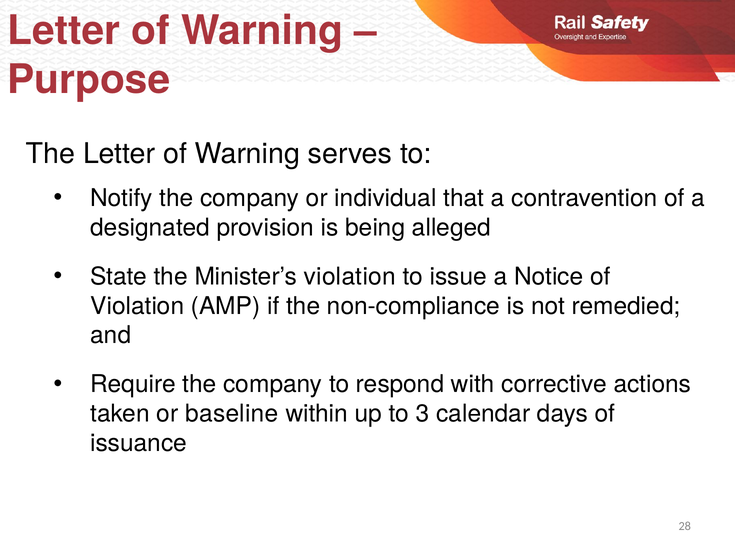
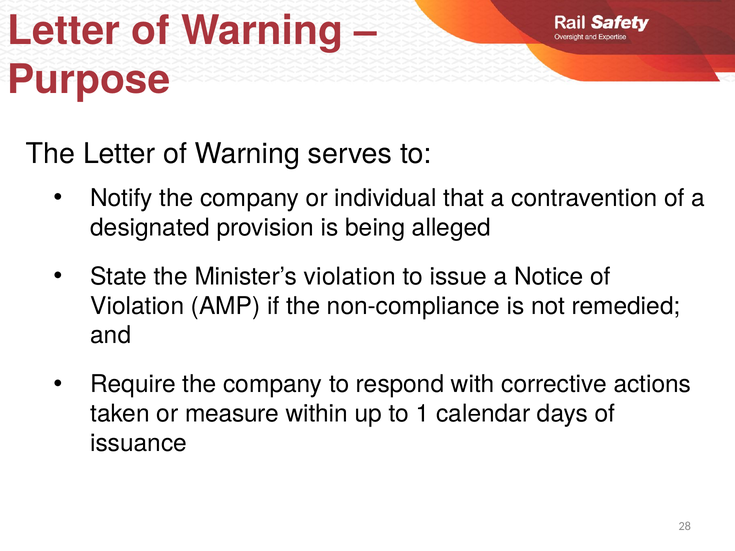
baseline: baseline -> measure
3: 3 -> 1
